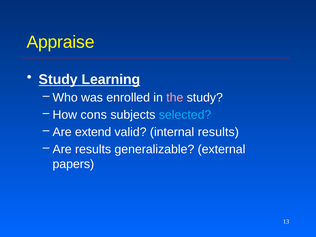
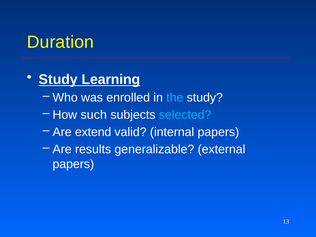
Appraise: Appraise -> Duration
the colour: pink -> light blue
cons: cons -> such
internal results: results -> papers
